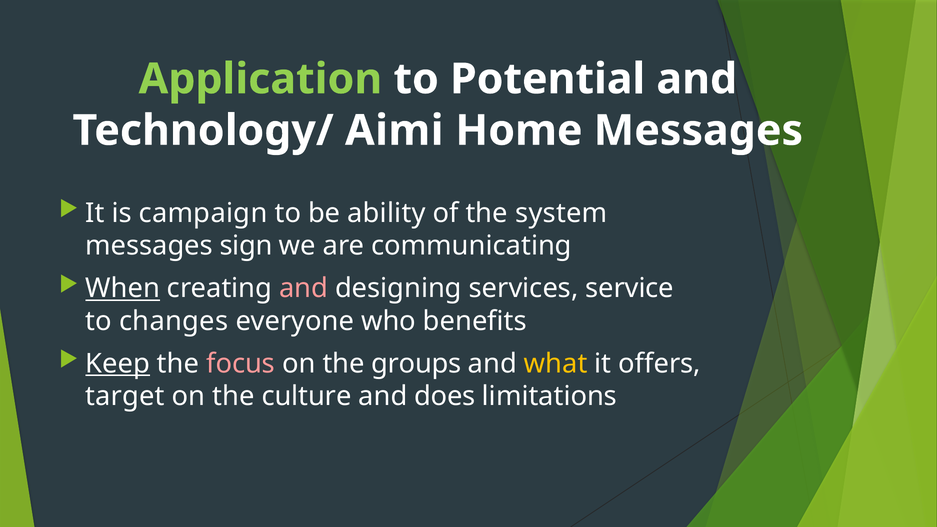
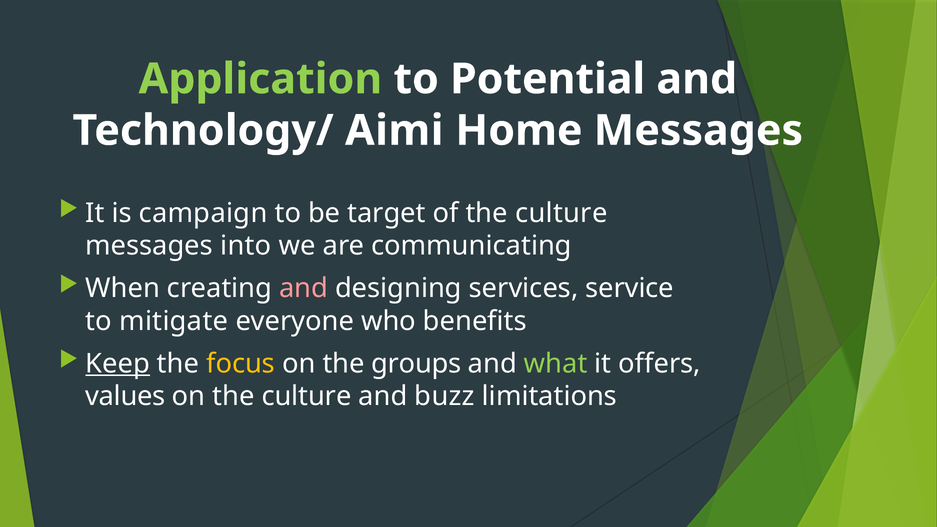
ability: ability -> target
of the system: system -> culture
sign: sign -> into
When underline: present -> none
changes: changes -> mitigate
focus colour: pink -> yellow
what colour: yellow -> light green
target: target -> values
does: does -> buzz
